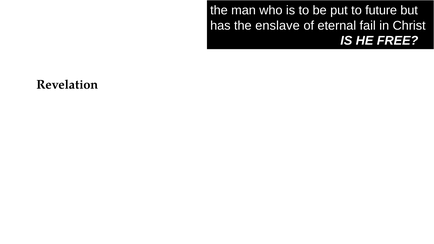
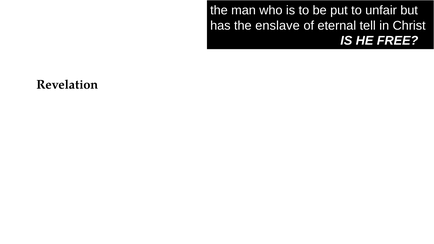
future: future -> unfair
fail: fail -> tell
